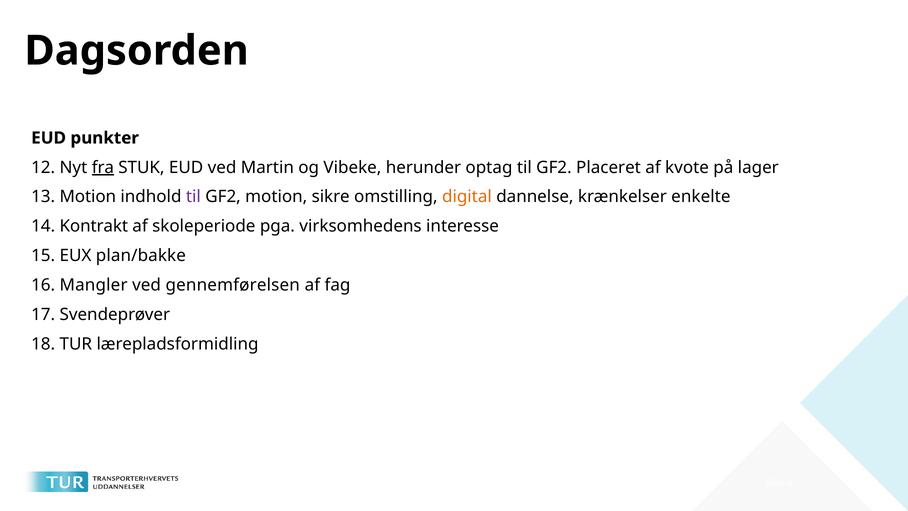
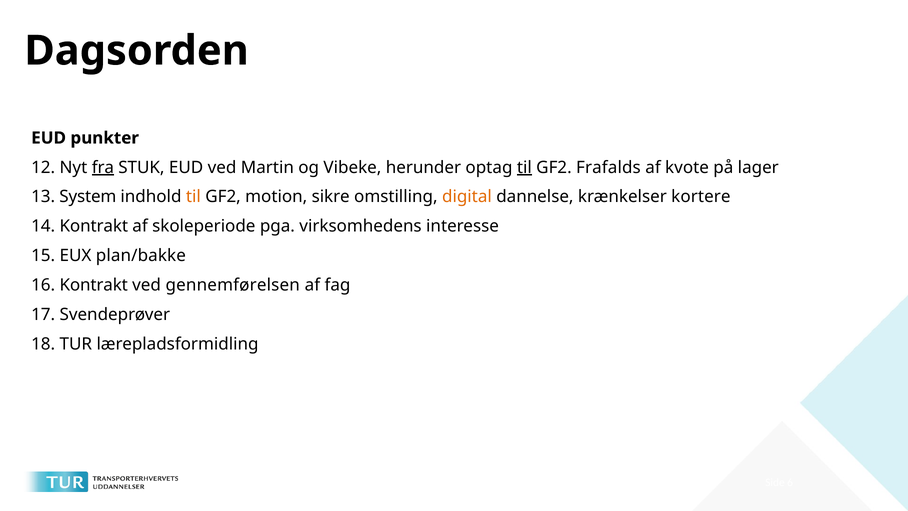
til at (524, 167) underline: none -> present
Placeret: Placeret -> Frafalds
13 Motion: Motion -> System
til at (193, 197) colour: purple -> orange
enkelte: enkelte -> kortere
16 Mangler: Mangler -> Kontrakt
